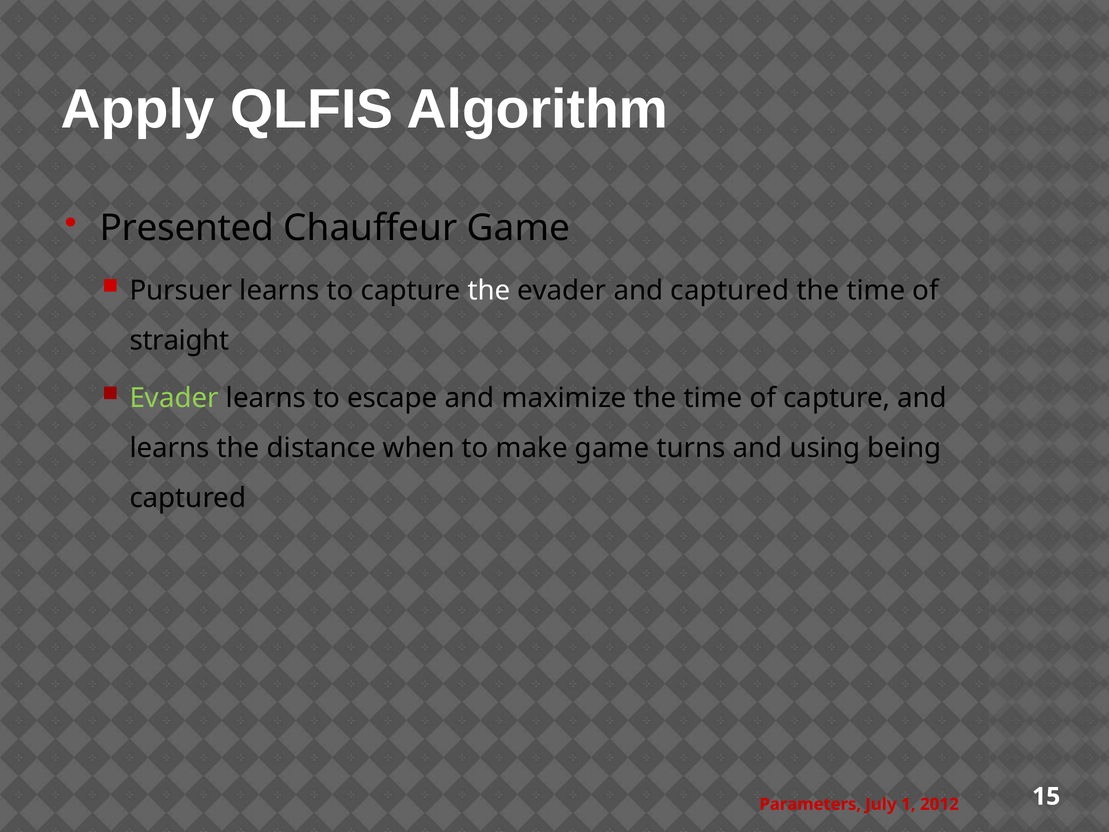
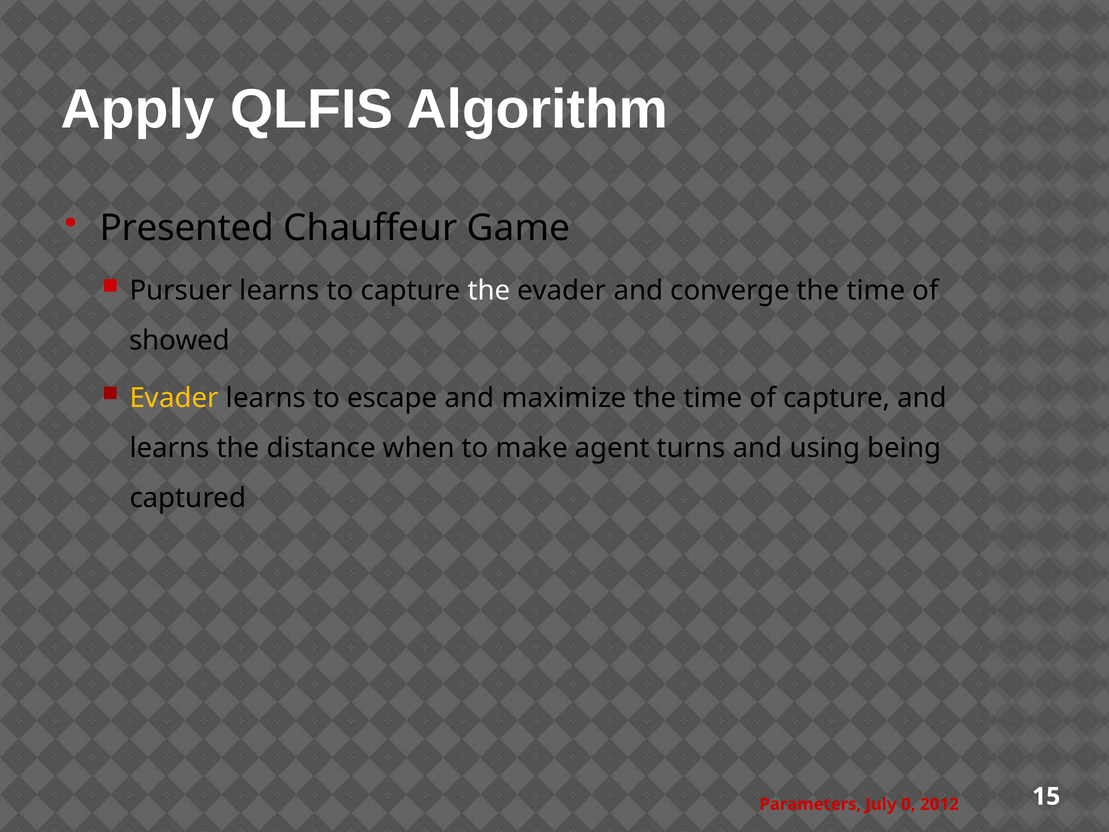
and captured: captured -> converge
straight: straight -> showed
Evader at (174, 398) colour: light green -> yellow
make game: game -> agent
1: 1 -> 0
